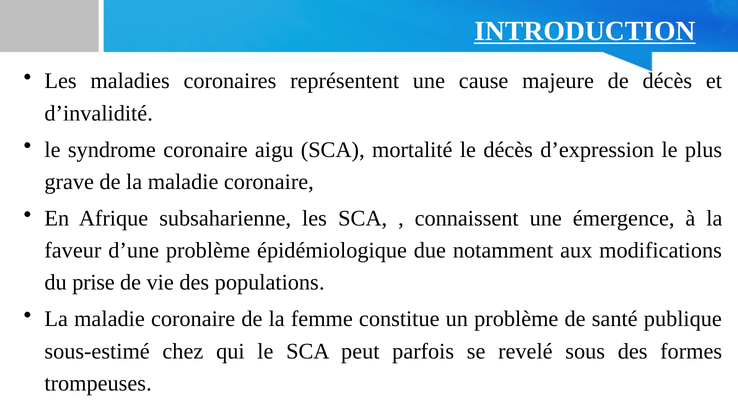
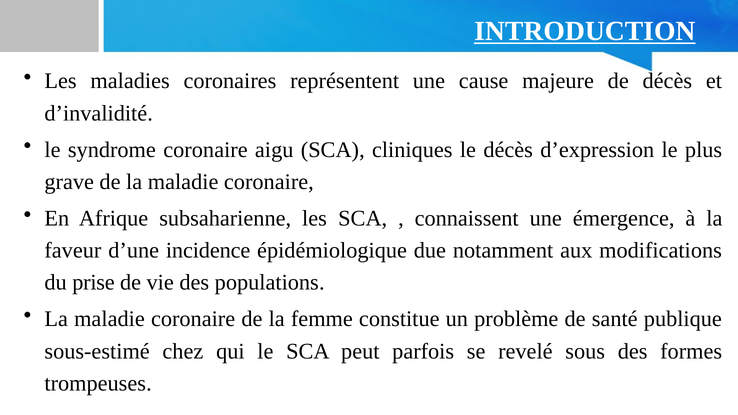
mortalité: mortalité -> cliniques
d’une problème: problème -> incidence
